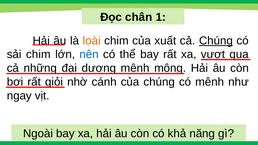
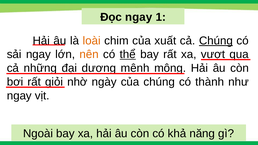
Đọc chân: chân -> ngay
sải chim: chim -> ngay
nên colour: blue -> orange
thể at (128, 54) underline: none -> present
cánh: cánh -> ngày
có mênh: mênh -> thành
